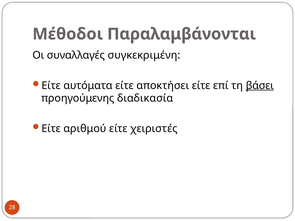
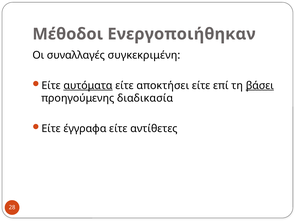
Παραλαμβάνονται: Παραλαμβάνονται -> Ενεργοποιήθηκαν
αυτόματα underline: none -> present
αριθμού: αριθμού -> έγγραφα
χειριστές: χειριστές -> αντίθετες
